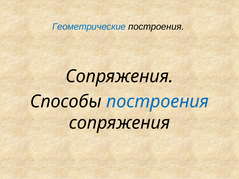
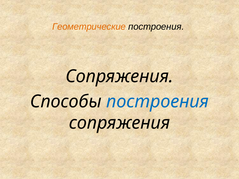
Геометрические colour: blue -> orange
